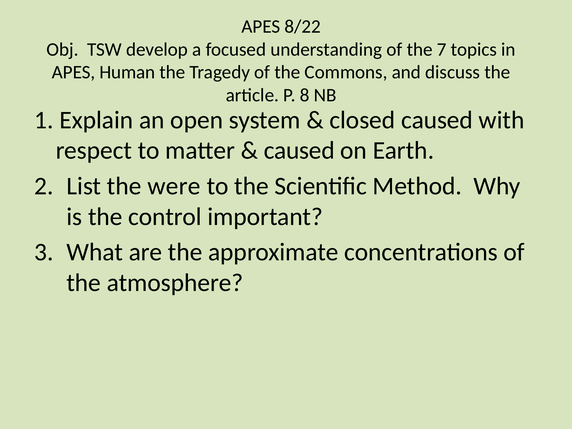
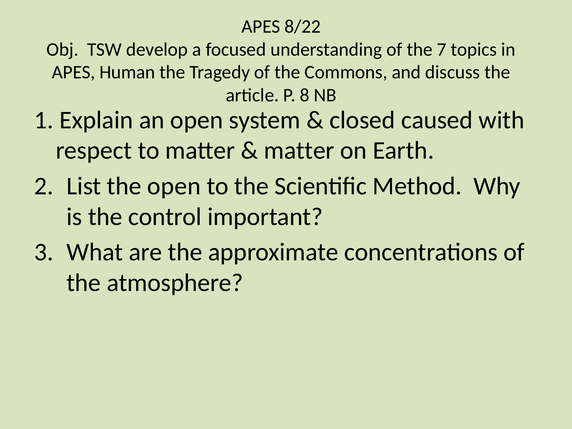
caused at (299, 151): caused -> matter
the were: were -> open
